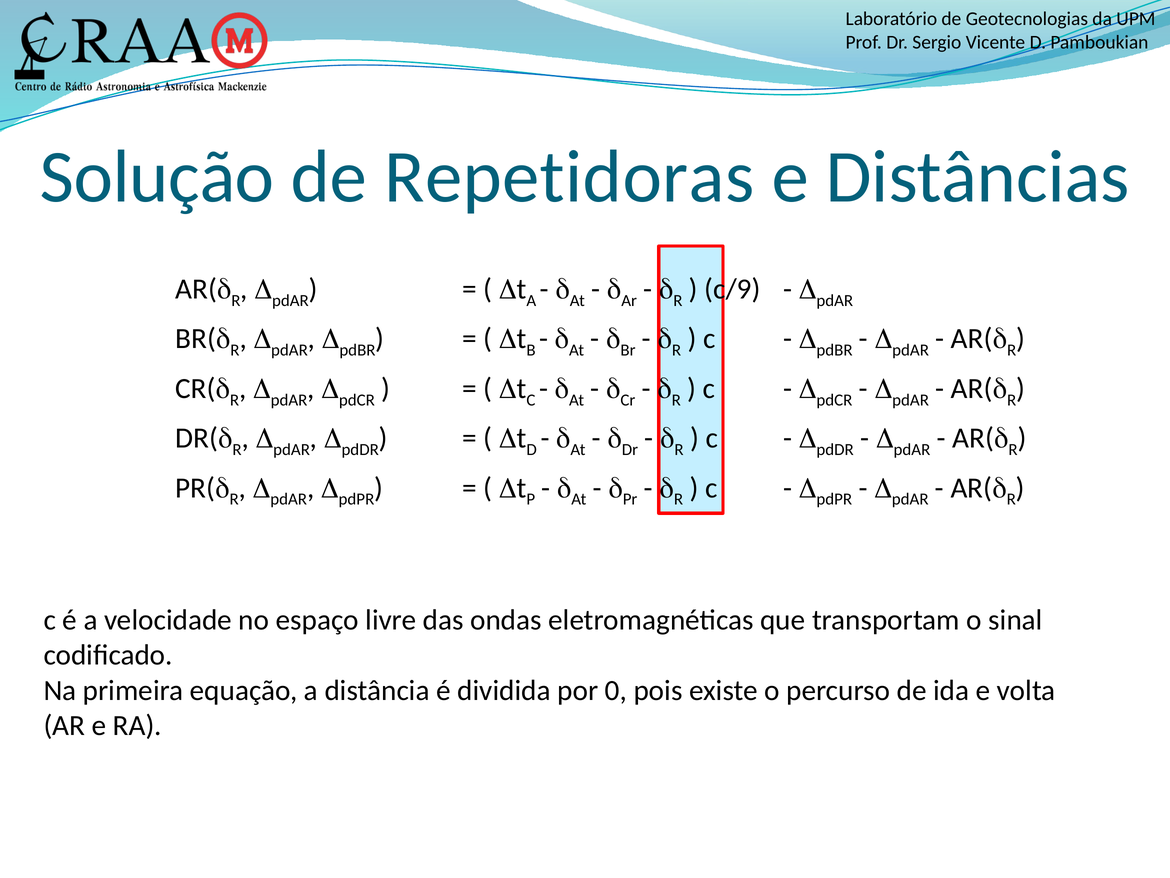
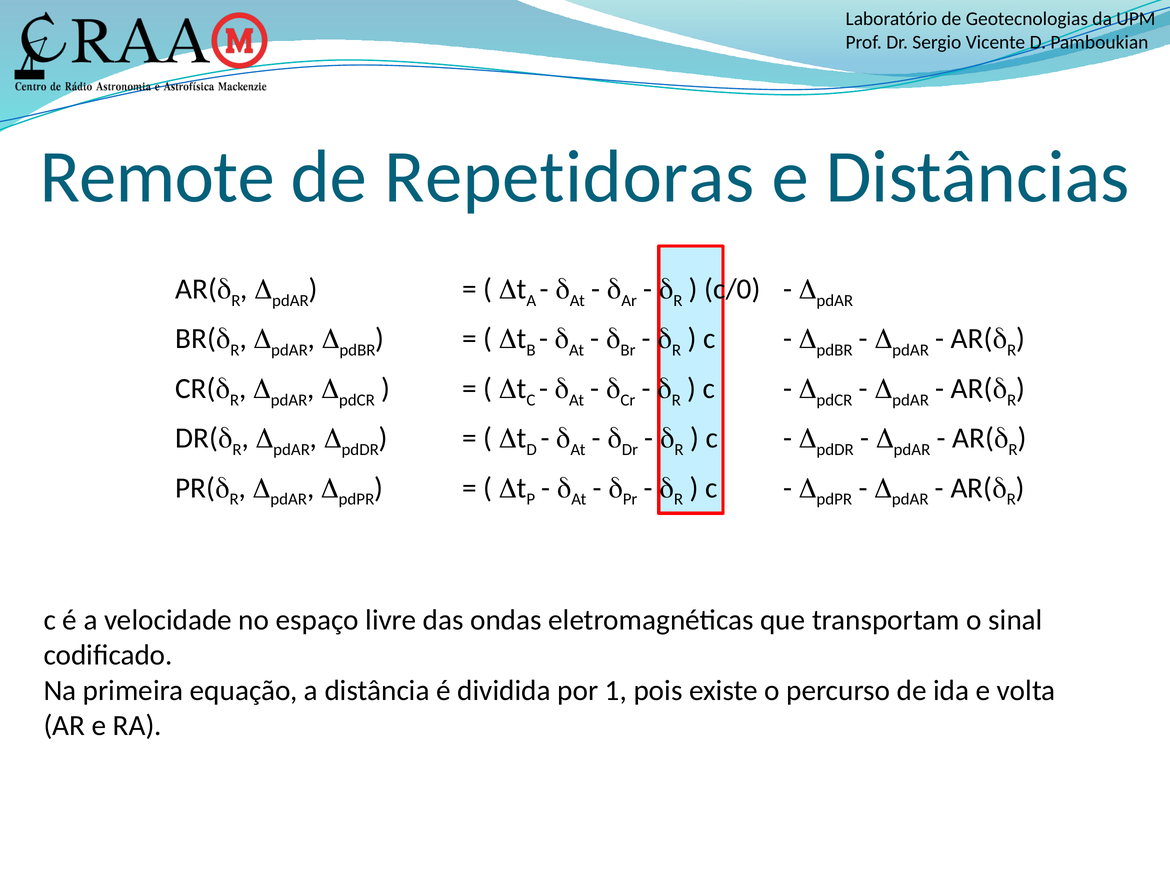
Solução: Solução -> Remote
c/9: c/9 -> c/0
0: 0 -> 1
